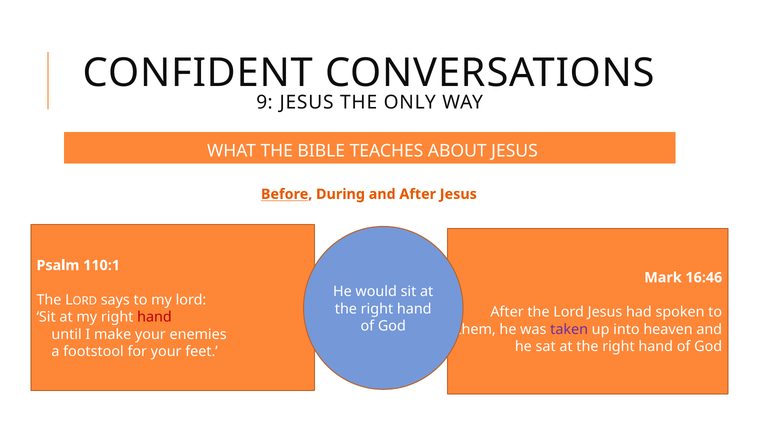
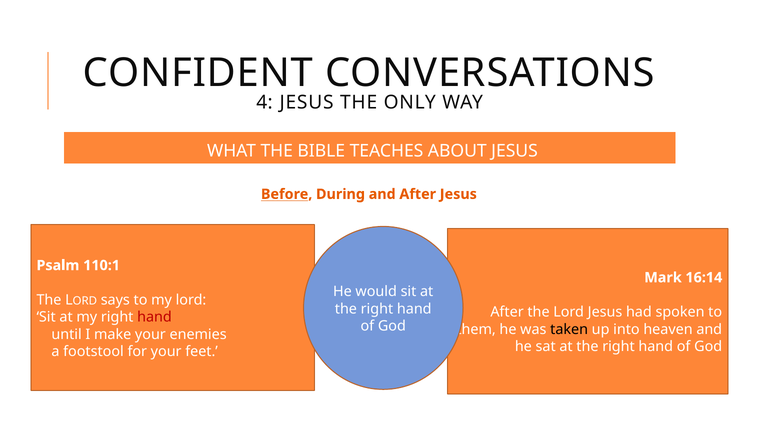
9: 9 -> 4
16:46: 16:46 -> 16:14
taken colour: purple -> black
